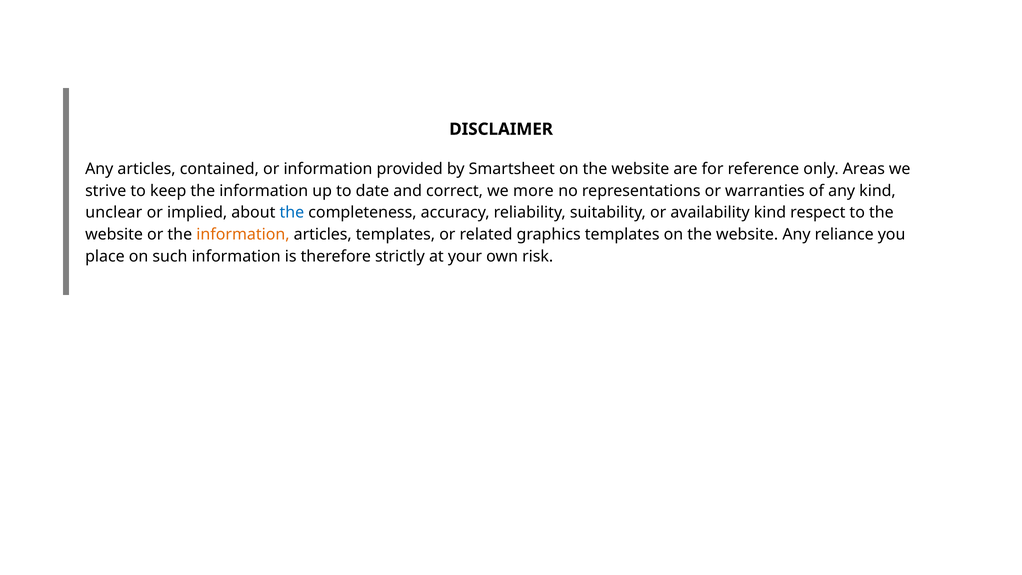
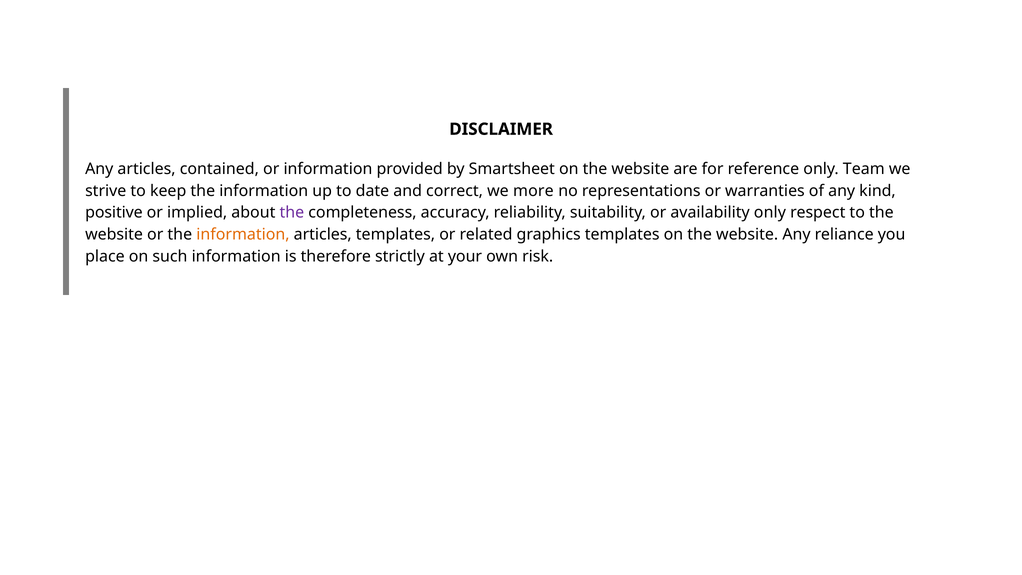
Areas: Areas -> Team
unclear: unclear -> positive
the at (292, 213) colour: blue -> purple
availability kind: kind -> only
